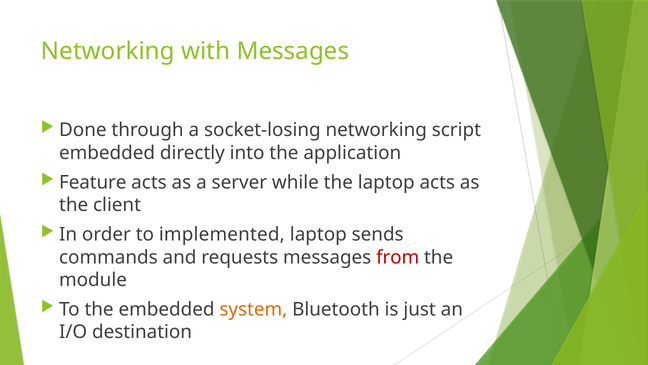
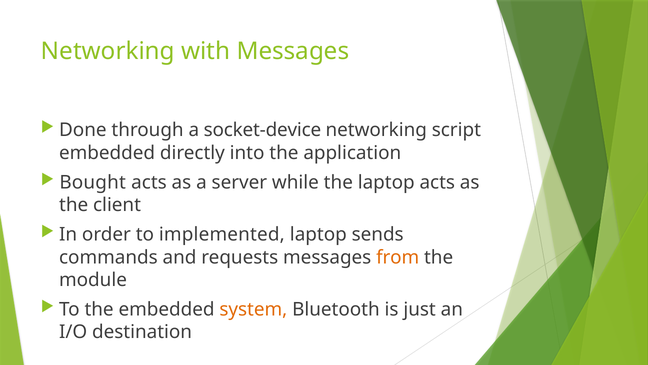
socket-losing: socket-losing -> socket-device
Feature: Feature -> Bought
from colour: red -> orange
